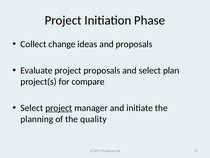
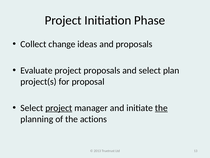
compare: compare -> proposal
the at (161, 108) underline: none -> present
quality: quality -> actions
